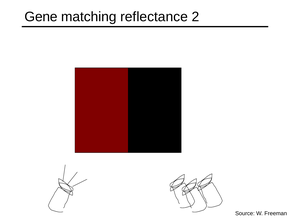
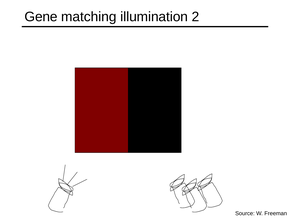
reflectance: reflectance -> illumination
